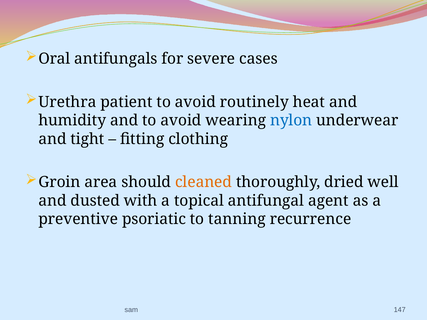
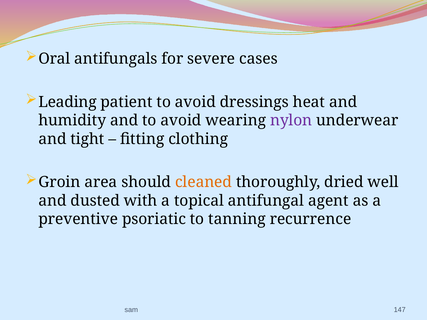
Urethra: Urethra -> Leading
routinely: routinely -> dressings
nylon colour: blue -> purple
